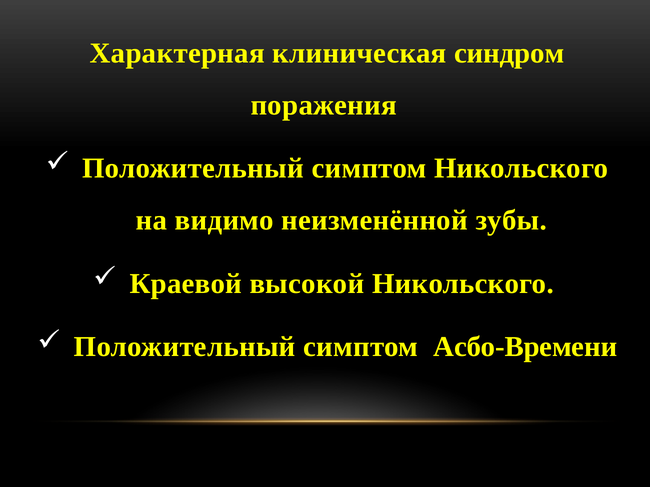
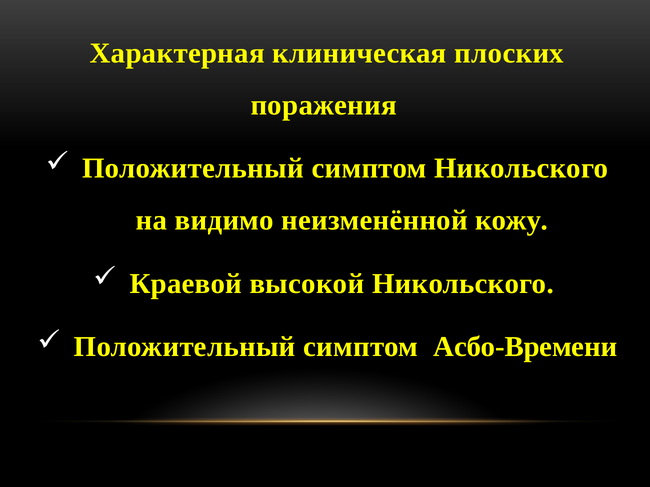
синдром: синдром -> плоских
зубы: зубы -> кожу
